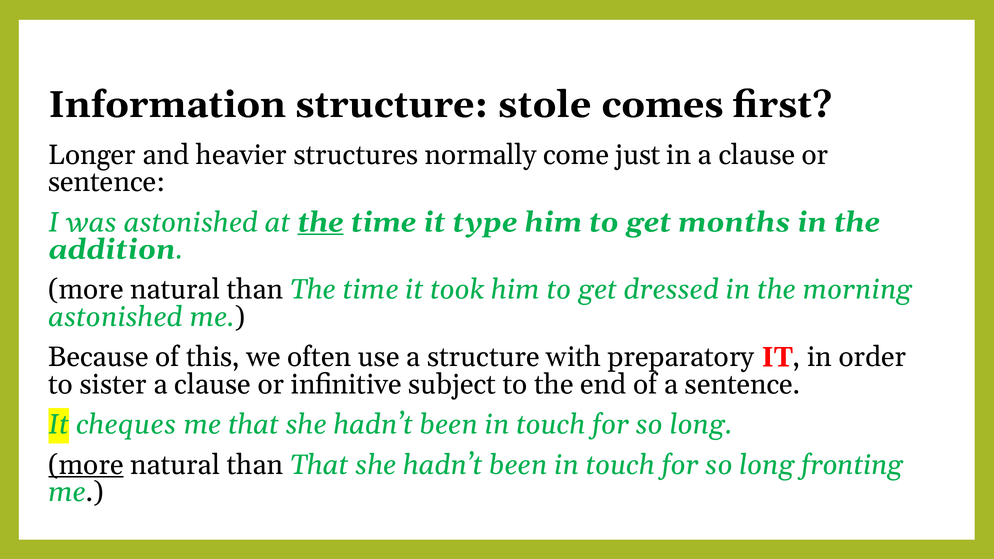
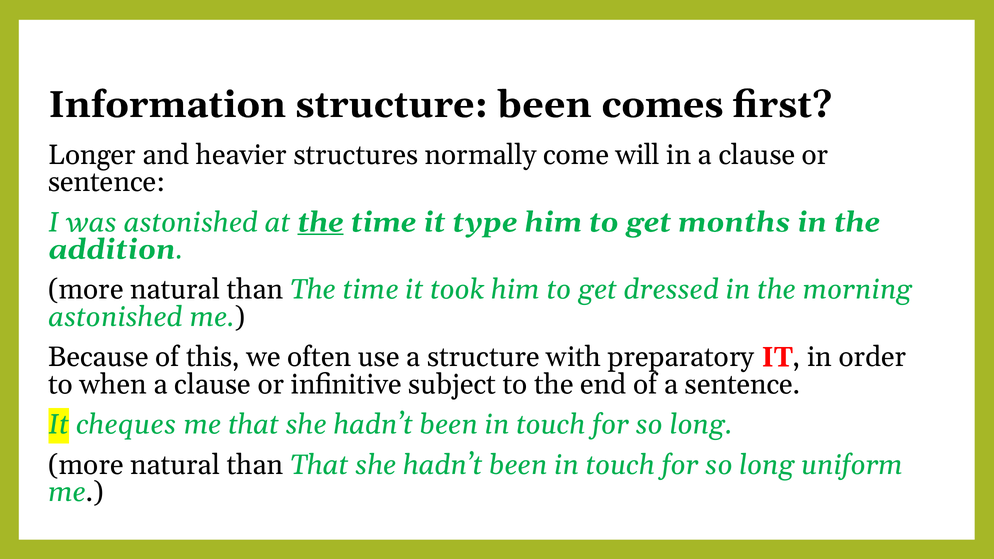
structure stole: stole -> been
just: just -> will
sister: sister -> when
more at (86, 465) underline: present -> none
fronting: fronting -> uniform
